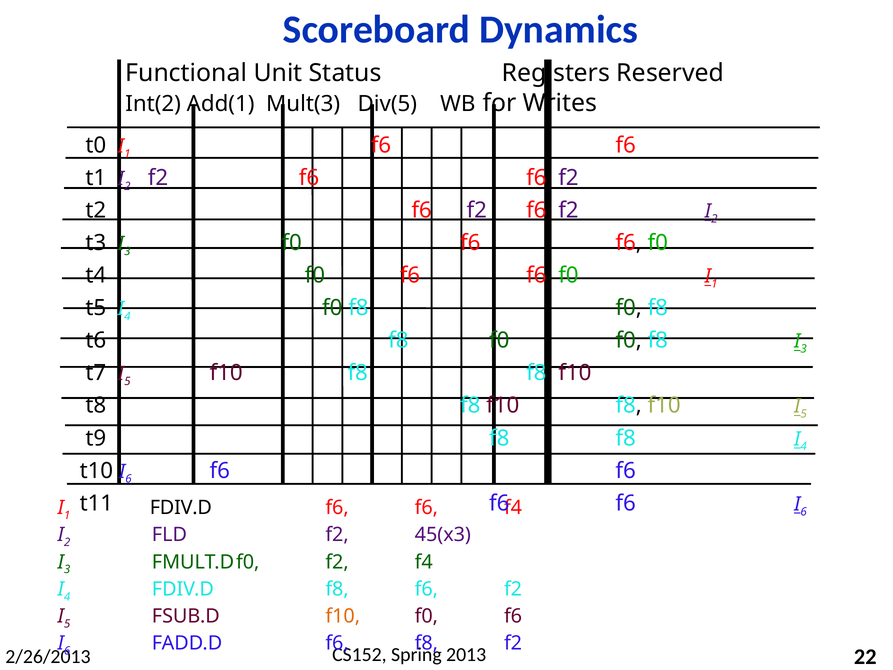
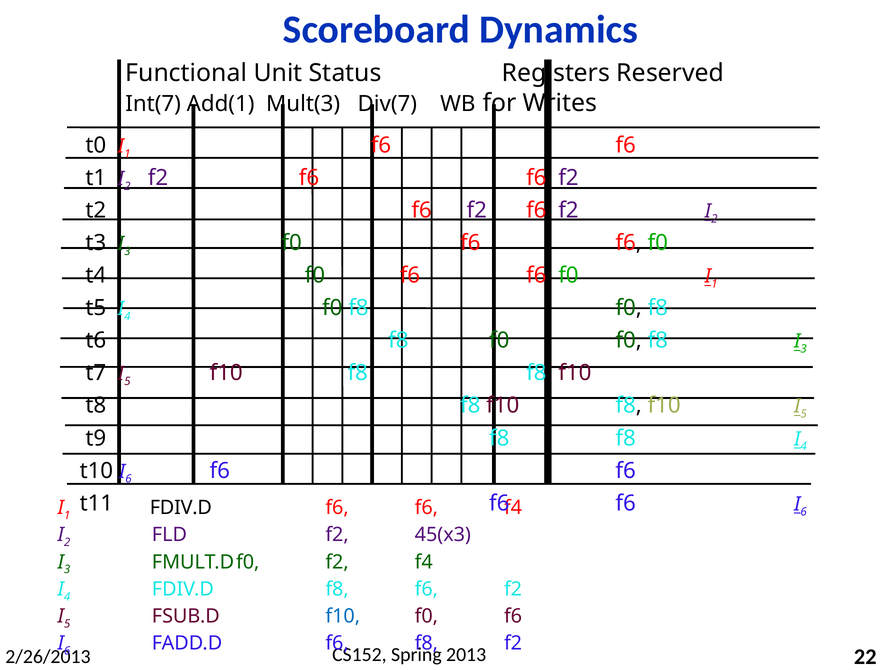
Int(2: Int(2 -> Int(7
Div(5: Div(5 -> Div(7
f10 at (343, 616) colour: orange -> blue
